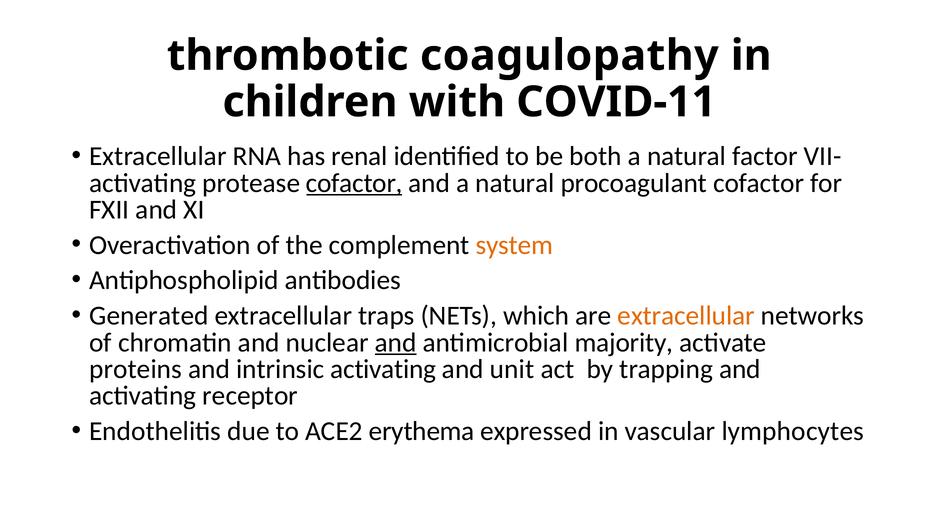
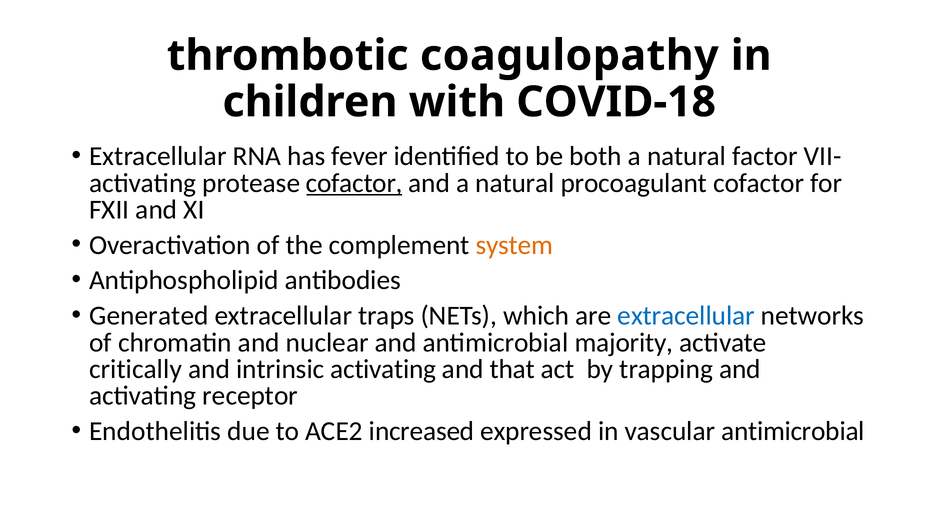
COVID-11: COVID-11 -> COVID-18
renal: renal -> fever
extracellular at (686, 316) colour: orange -> blue
and at (396, 343) underline: present -> none
proteins: proteins -> critically
unit: unit -> that
erythema: erythema -> increased
vascular lymphocytes: lymphocytes -> antimicrobial
